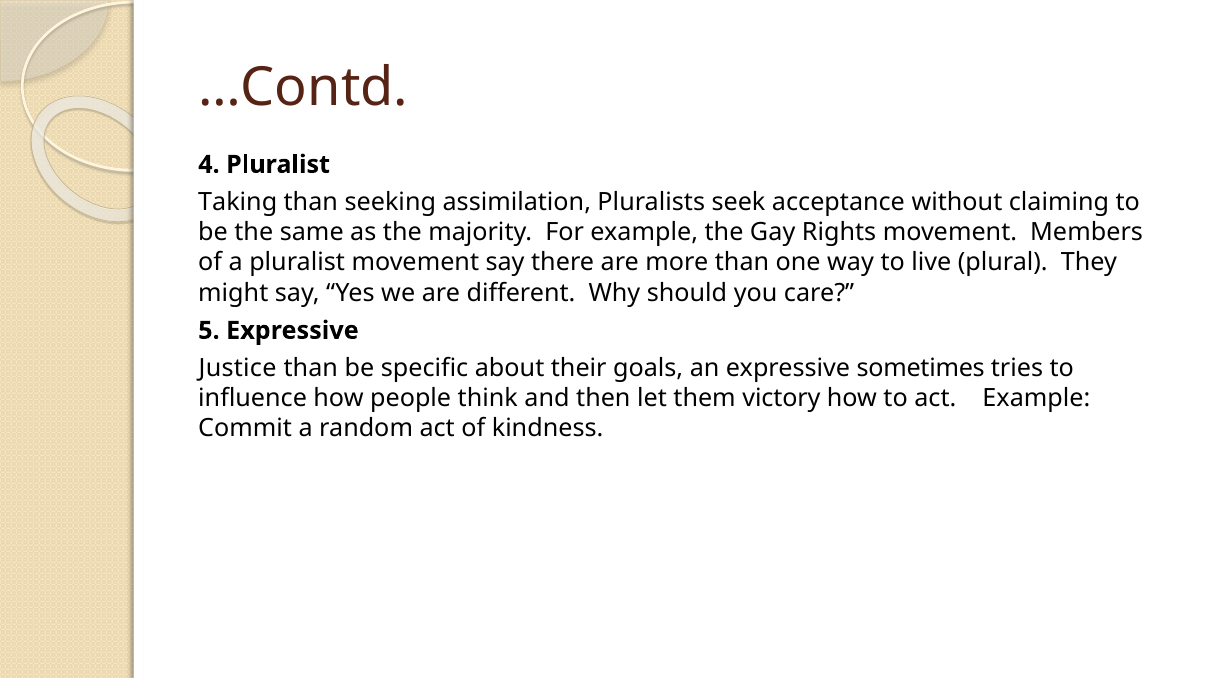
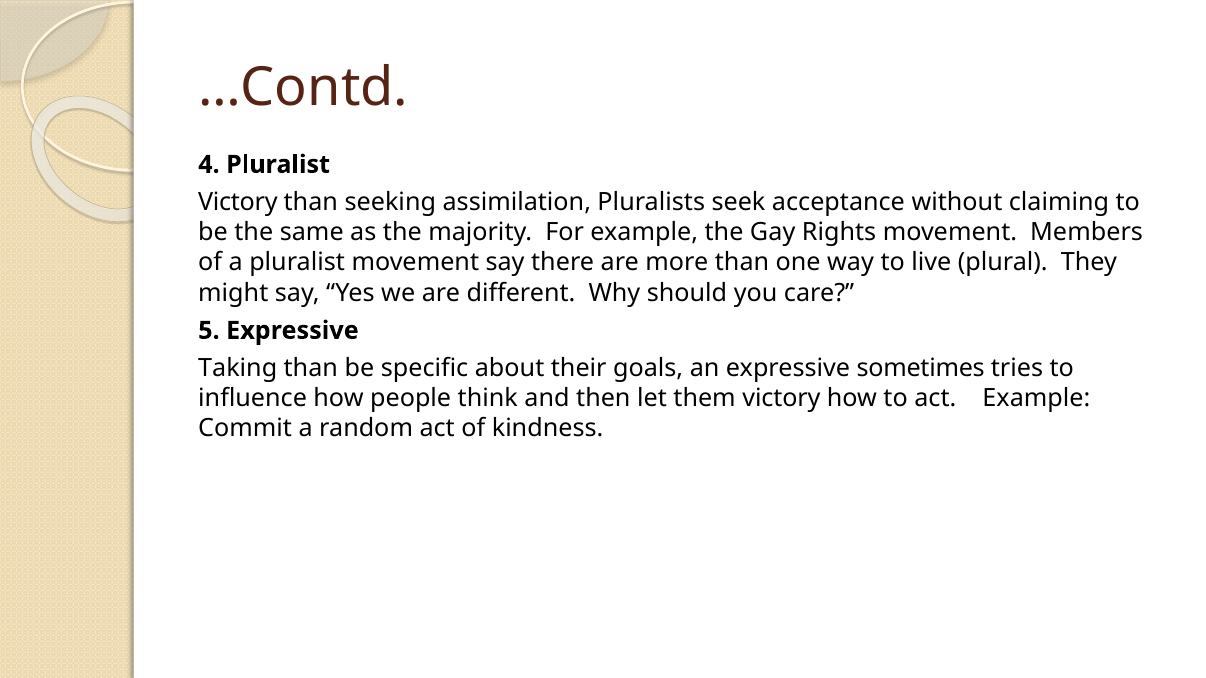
Taking at (238, 202): Taking -> Victory
Justice: Justice -> Taking
